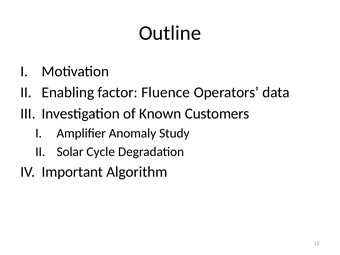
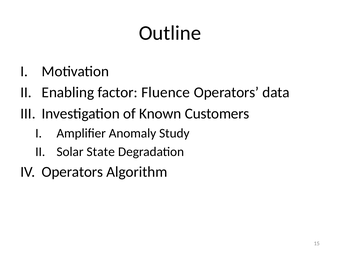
Cycle: Cycle -> State
Important at (72, 172): Important -> Operators
